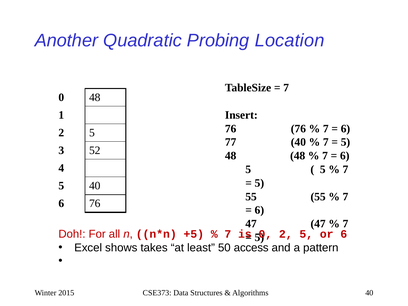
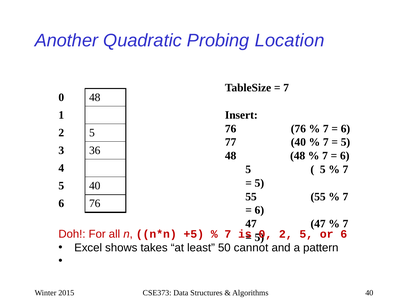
52: 52 -> 36
access: access -> cannot
